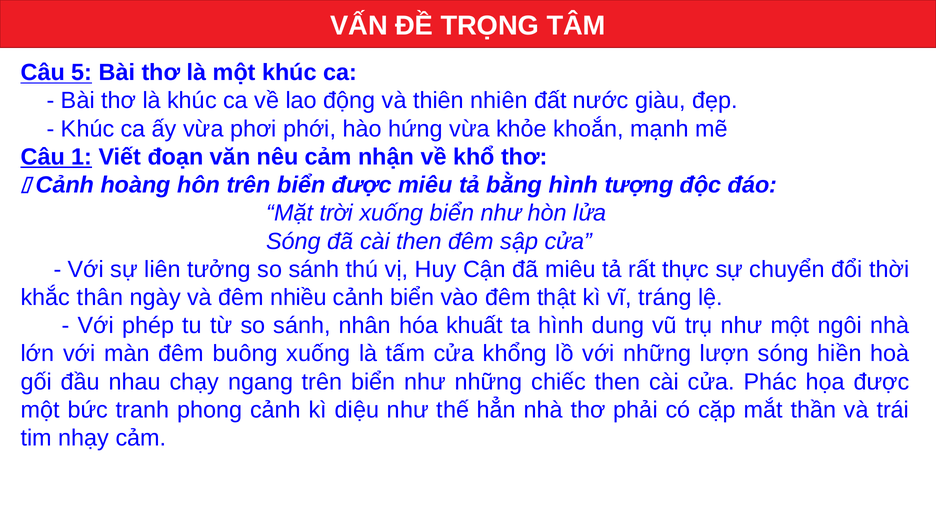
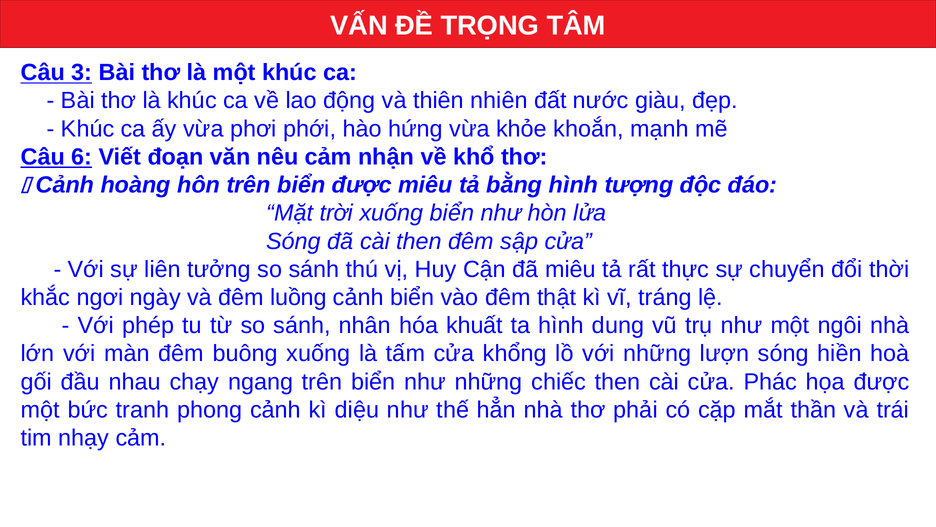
5: 5 -> 3
1: 1 -> 6
thân: thân -> ngơi
nhiều: nhiều -> luồng
